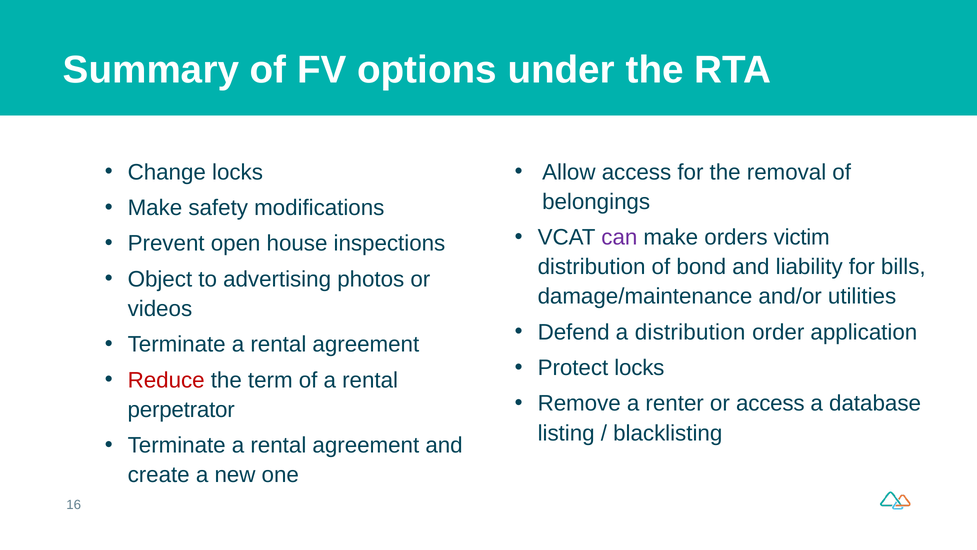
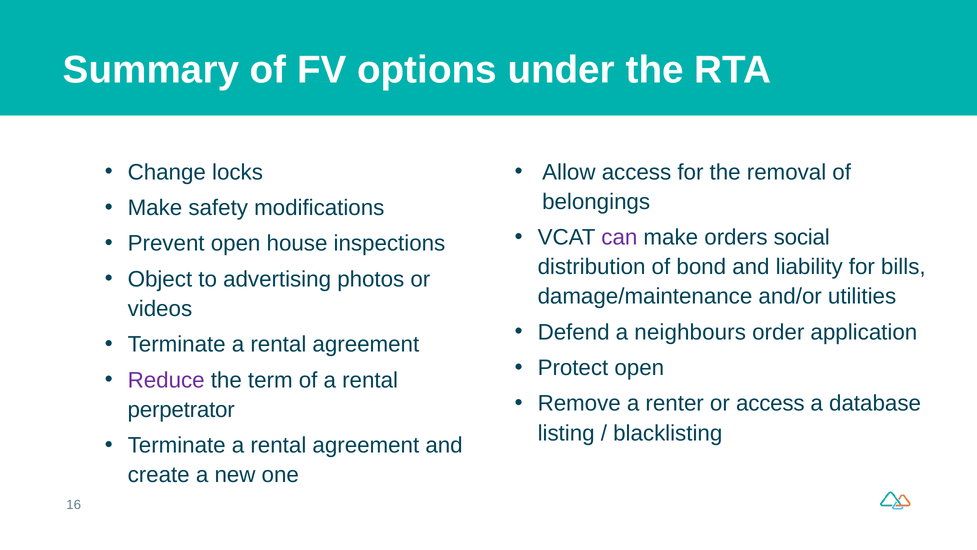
victim: victim -> social
a distribution: distribution -> neighbours
Protect locks: locks -> open
Reduce colour: red -> purple
